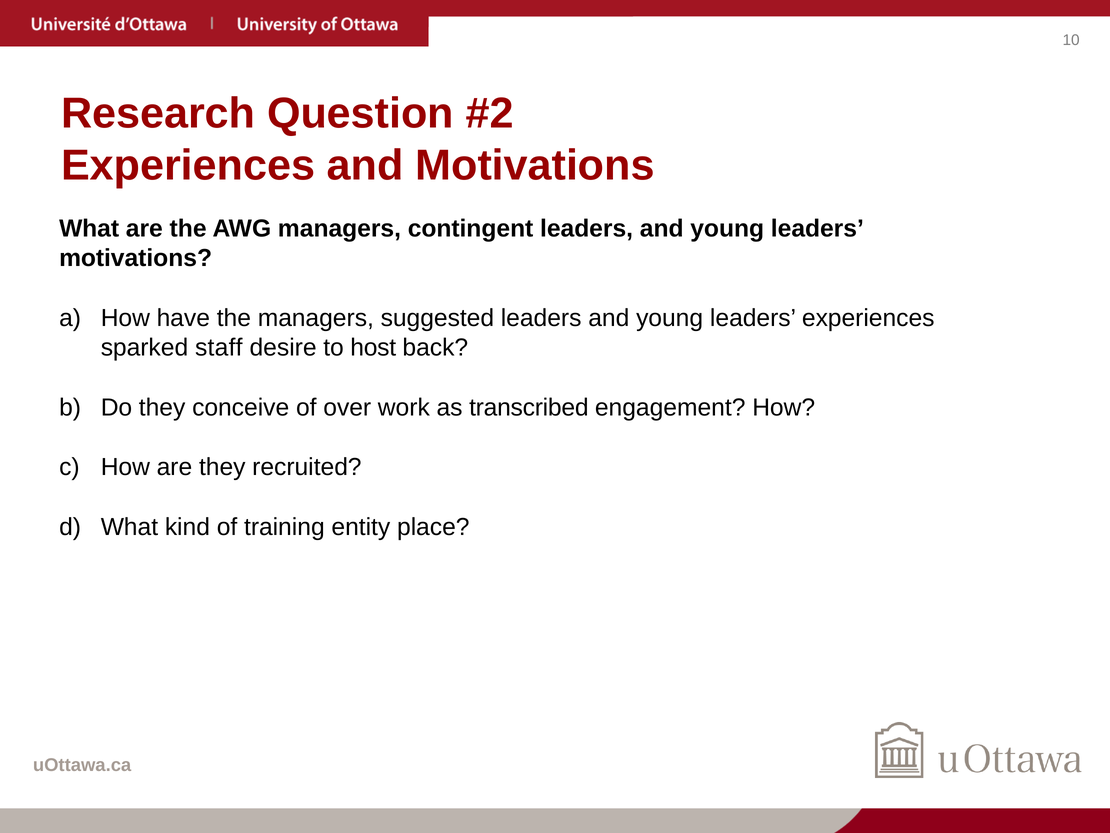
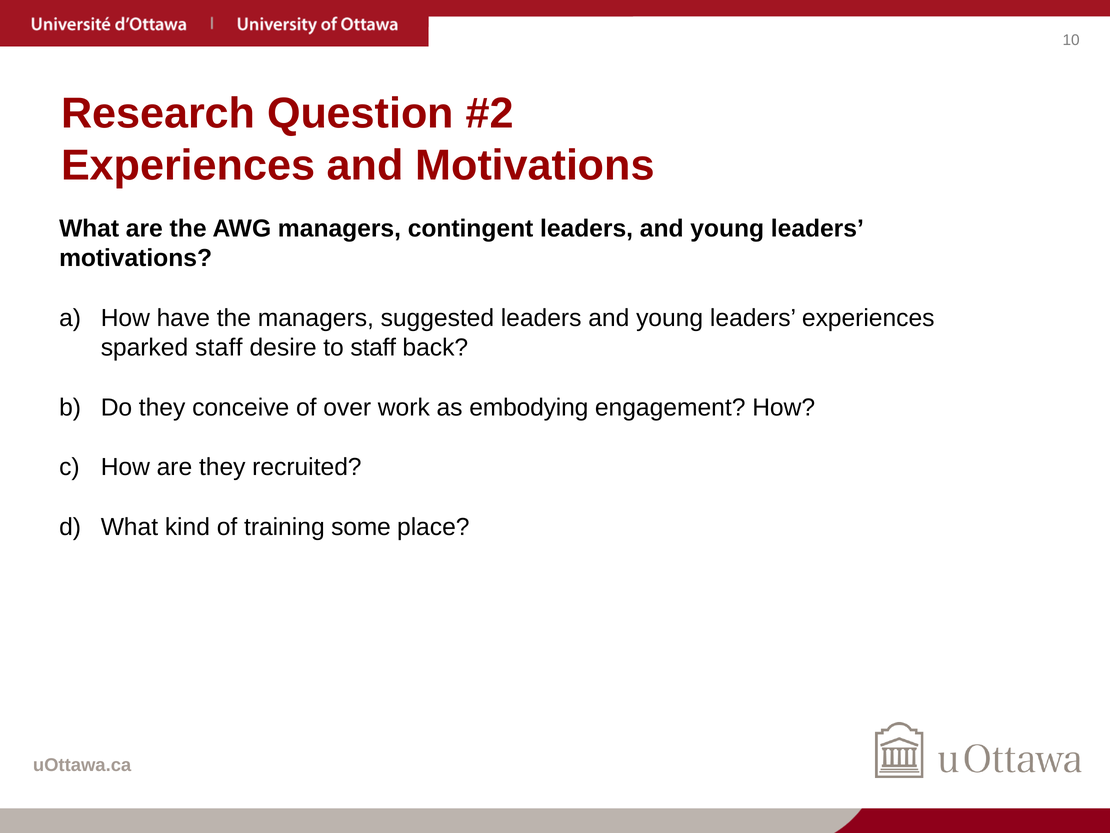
to host: host -> staff
transcribed: transcribed -> embodying
entity: entity -> some
